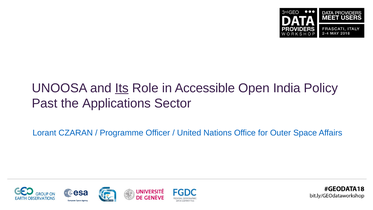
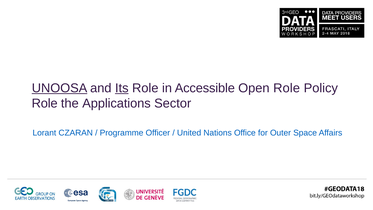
UNOOSA underline: none -> present
Open India: India -> Role
Past at (45, 103): Past -> Role
